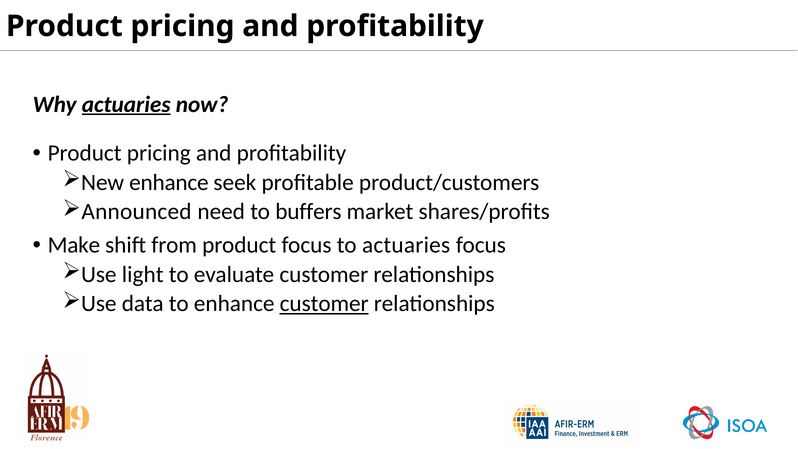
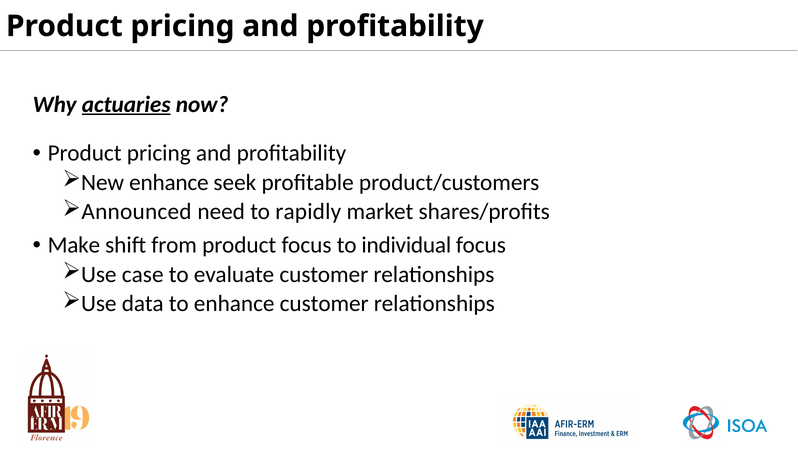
buffers: buffers -> rapidly
to actuaries: actuaries -> individual
light: light -> case
customer at (324, 304) underline: present -> none
